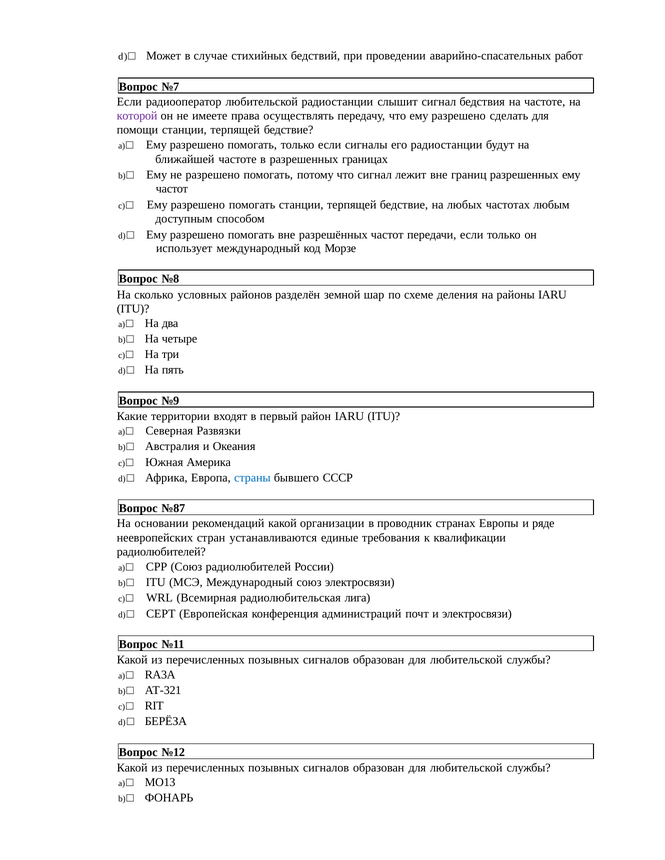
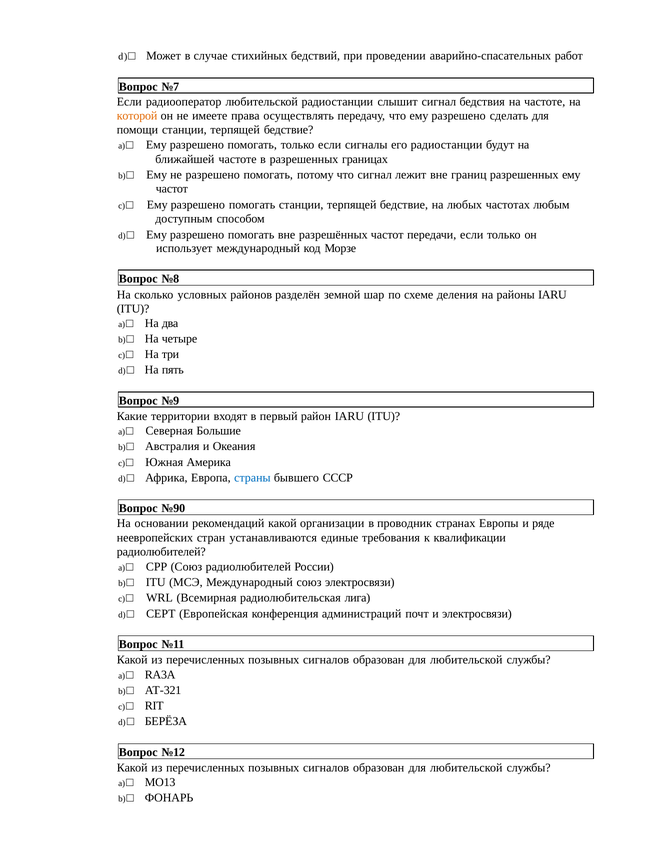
которой colour: purple -> orange
Развязки: Развязки -> Большие
№87: №87 -> №90
